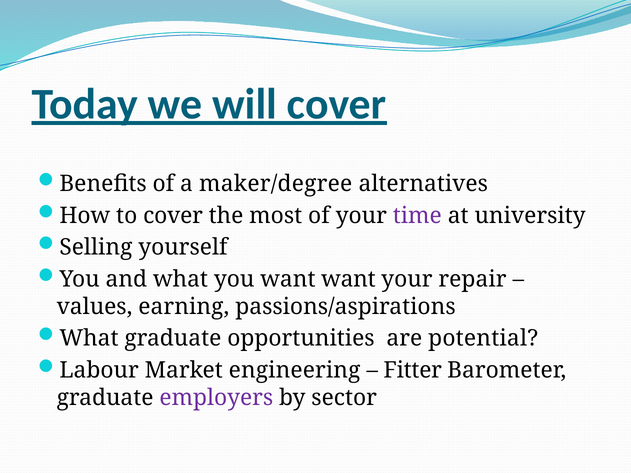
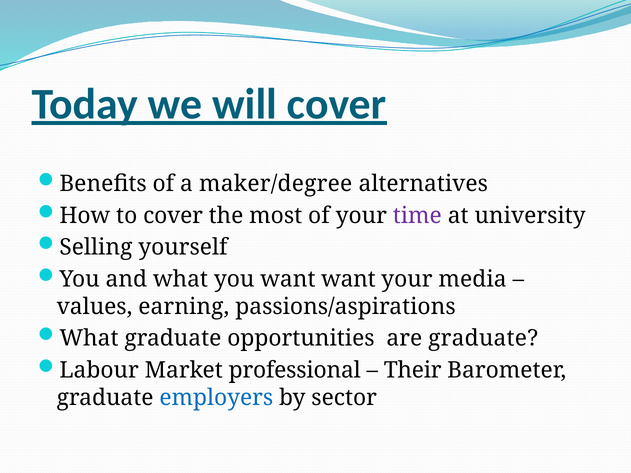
repair: repair -> media
are potential: potential -> graduate
engineering: engineering -> professional
Fitter: Fitter -> Their
employers colour: purple -> blue
